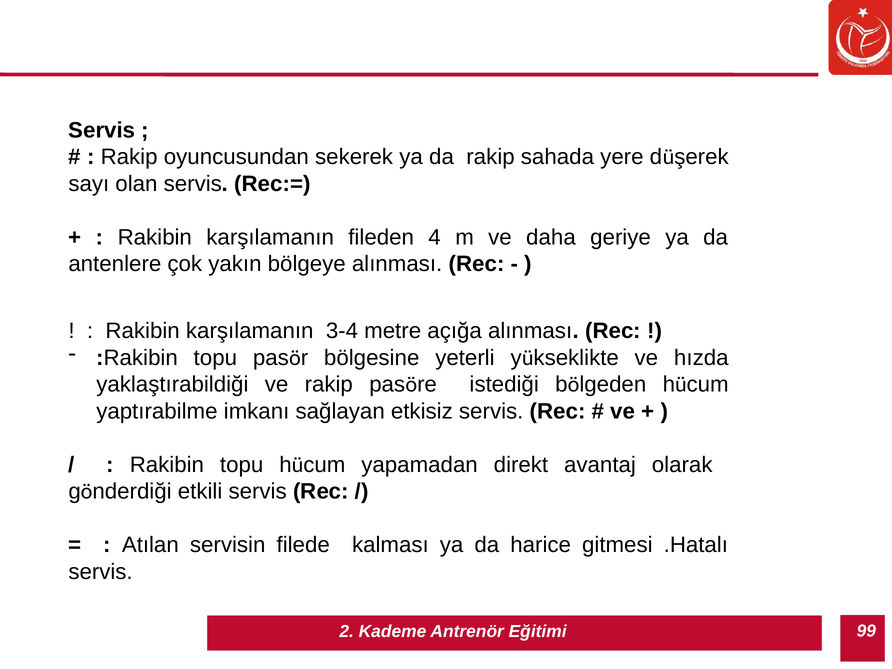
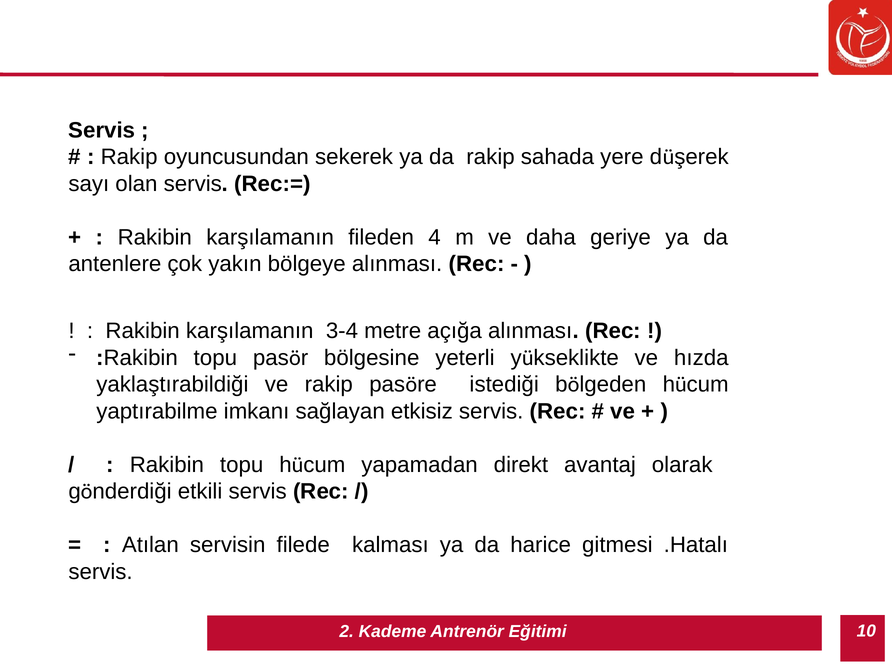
99: 99 -> 10
